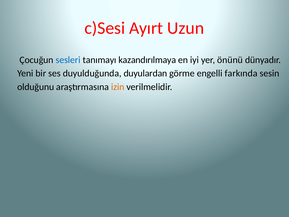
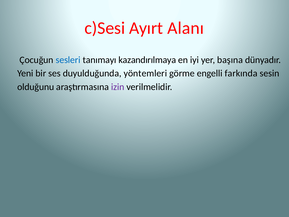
Uzun: Uzun -> Alanı
önünü: önünü -> başına
duyulardan: duyulardan -> yöntemleri
izin colour: orange -> purple
